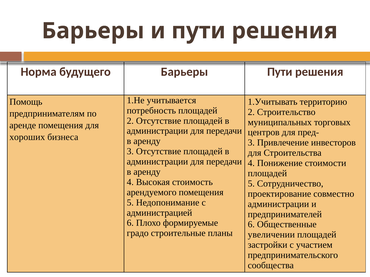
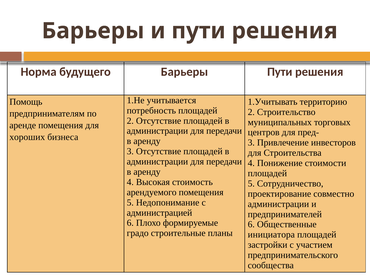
увеличении: увеличении -> инициатора
